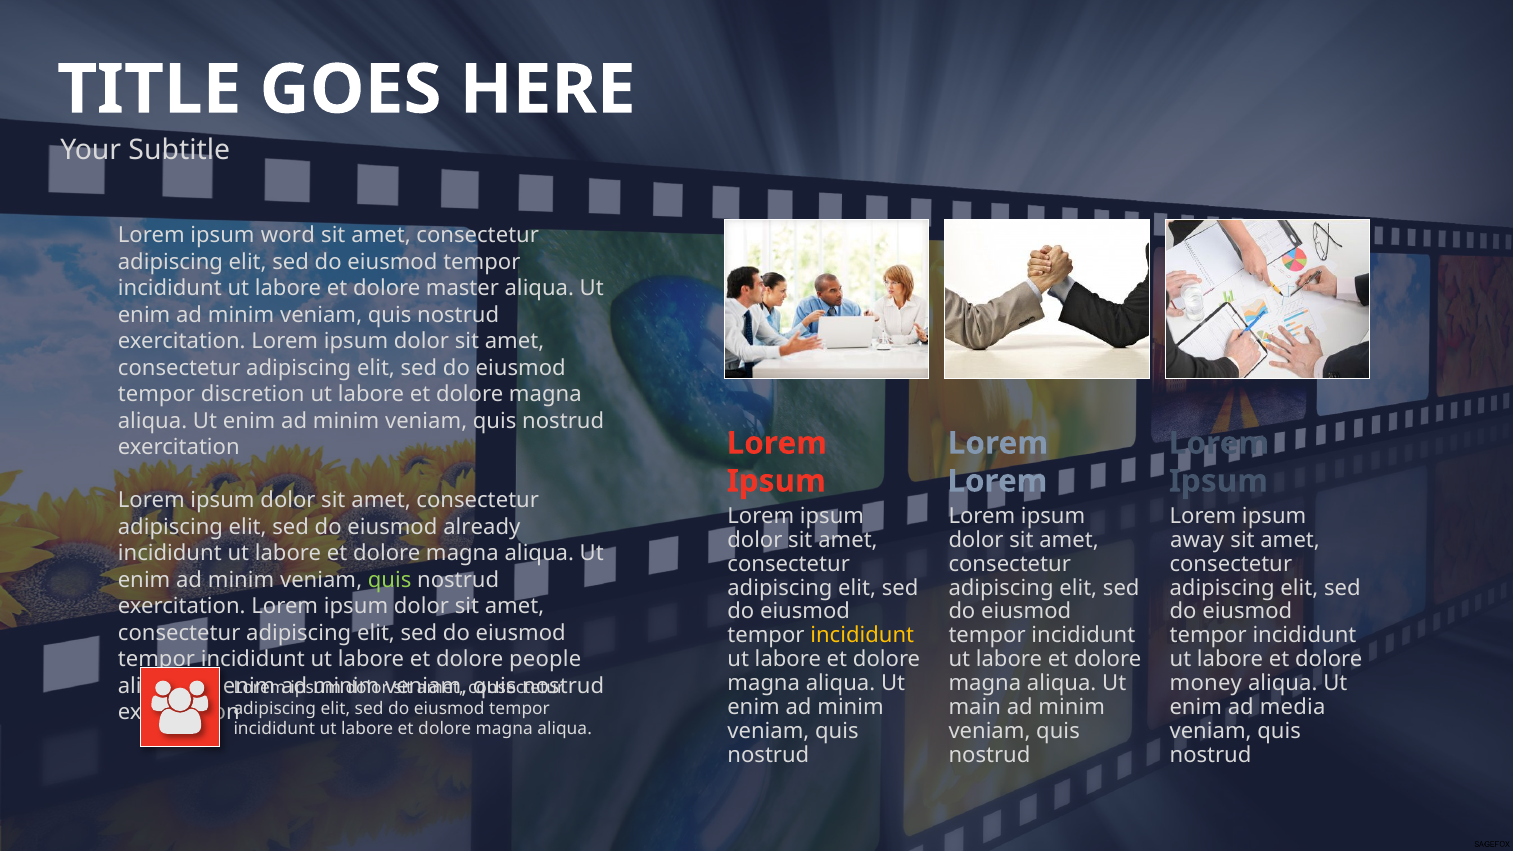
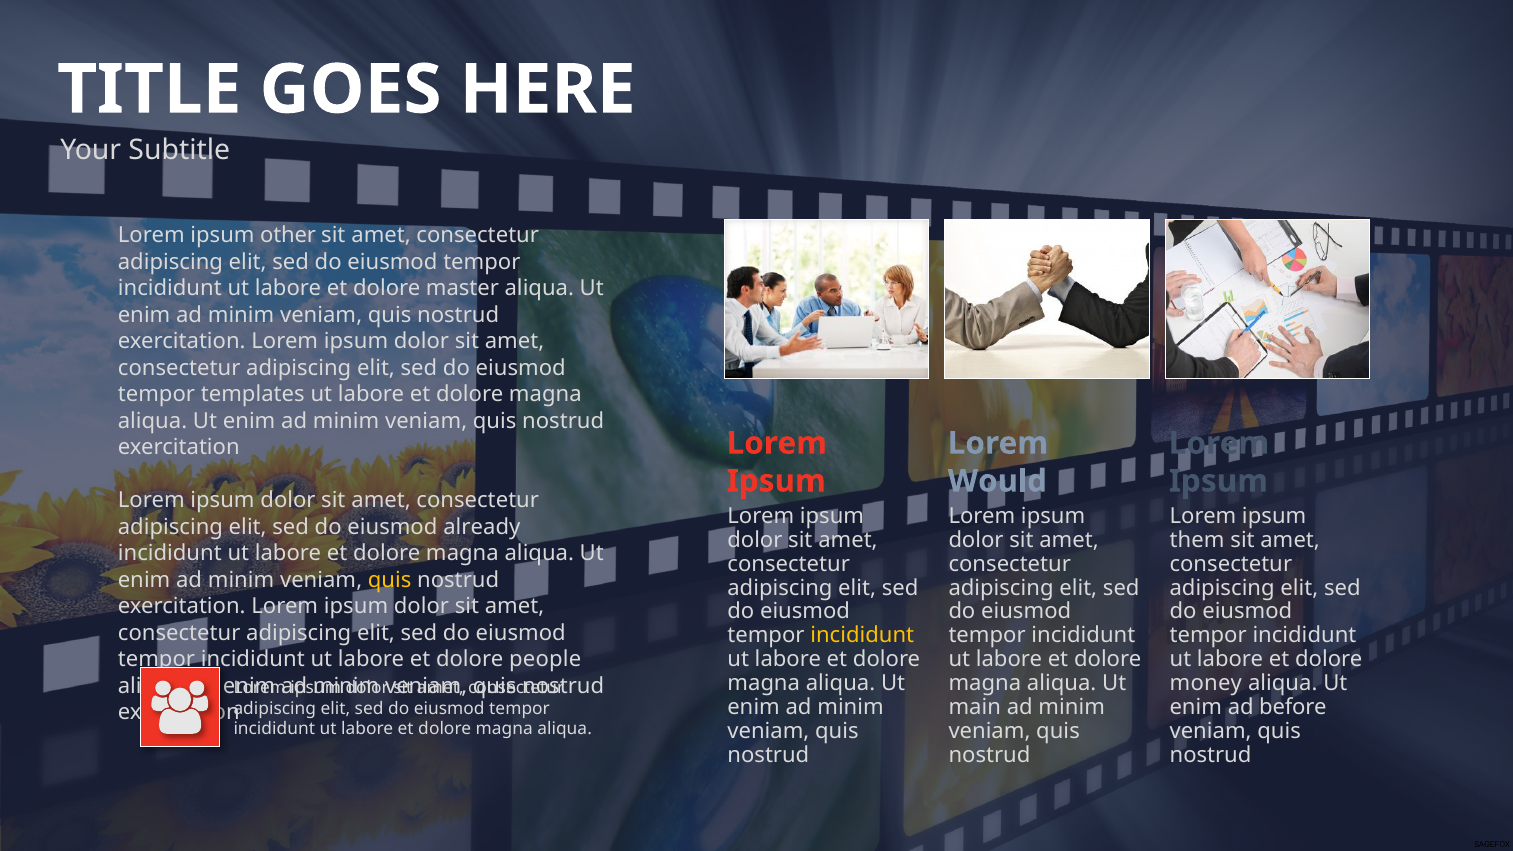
word: word -> other
discretion: discretion -> templates
Lorem at (997, 481): Lorem -> Would
away: away -> them
quis at (390, 580) colour: light green -> yellow
media: media -> before
